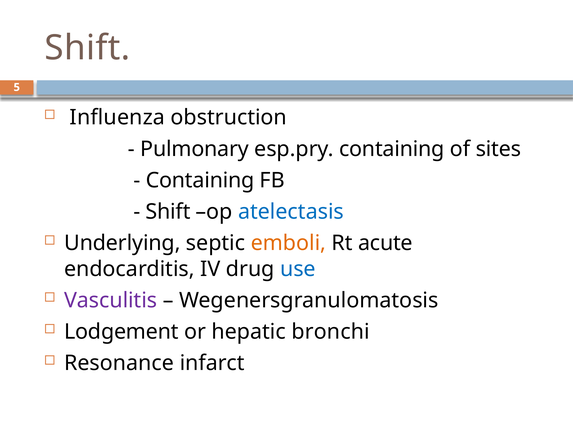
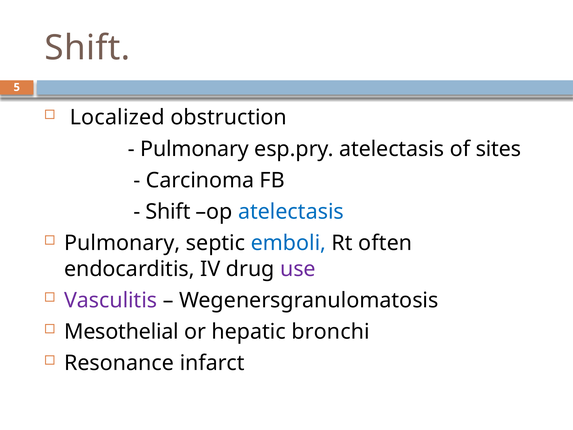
Influenza: Influenza -> Localized
esp.pry containing: containing -> atelectasis
Containing at (200, 180): Containing -> Carcinoma
Underlying at (122, 243): Underlying -> Pulmonary
emboli colour: orange -> blue
acute: acute -> often
use colour: blue -> purple
Lodgement: Lodgement -> Mesothelial
